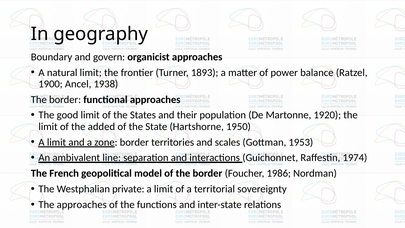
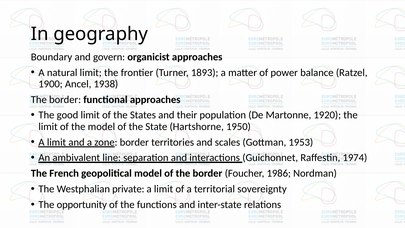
the added: added -> model
The approaches: approaches -> opportunity
